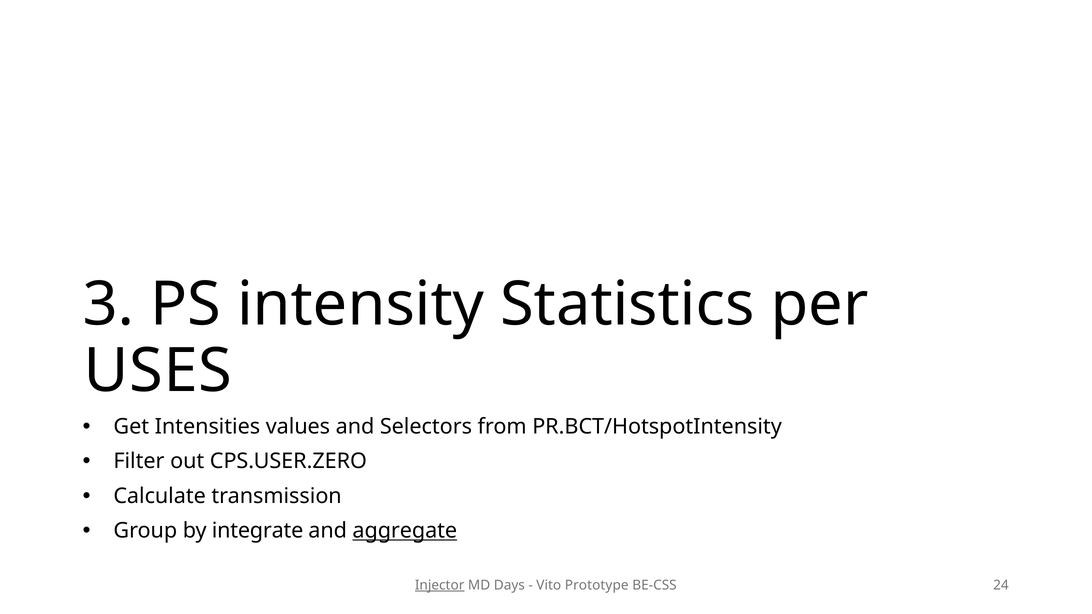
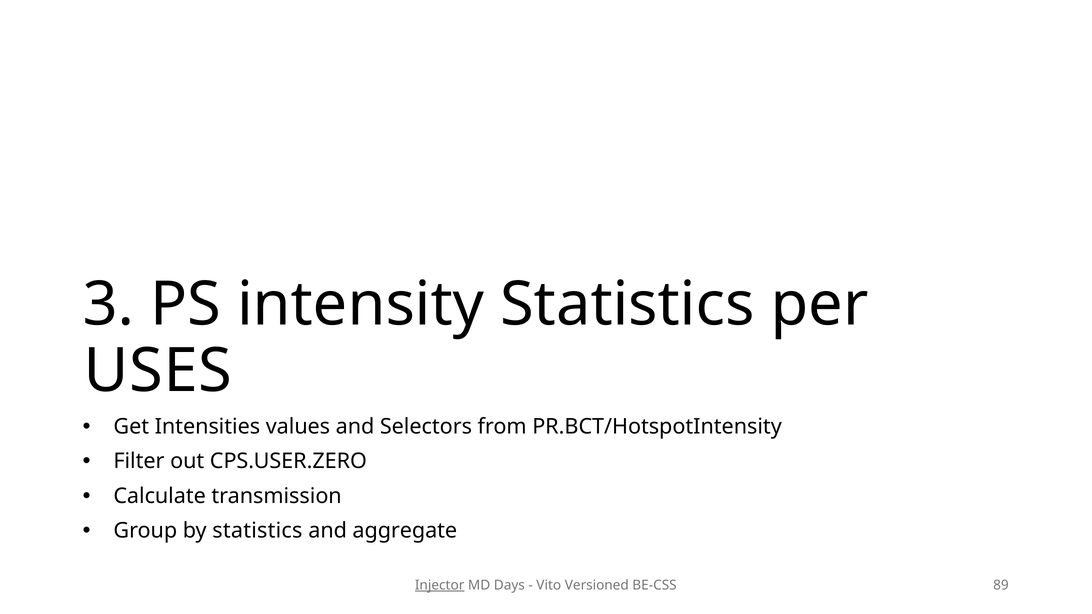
by integrate: integrate -> statistics
aggregate underline: present -> none
Prototype: Prototype -> Versioned
24: 24 -> 89
